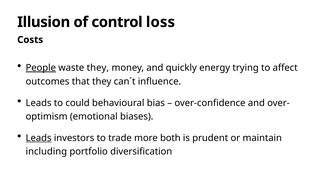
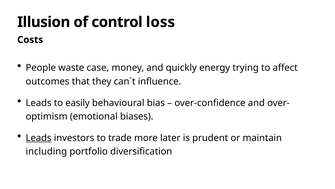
People underline: present -> none
waste they: they -> case
could: could -> easily
both: both -> later
